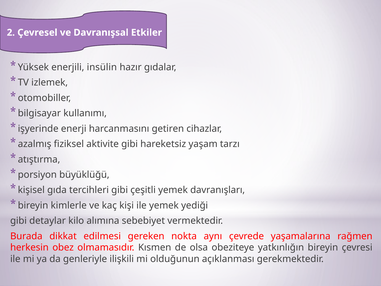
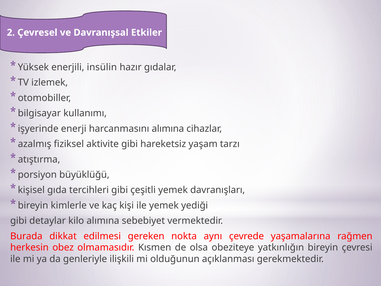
harcanmasını getiren: getiren -> alımına
